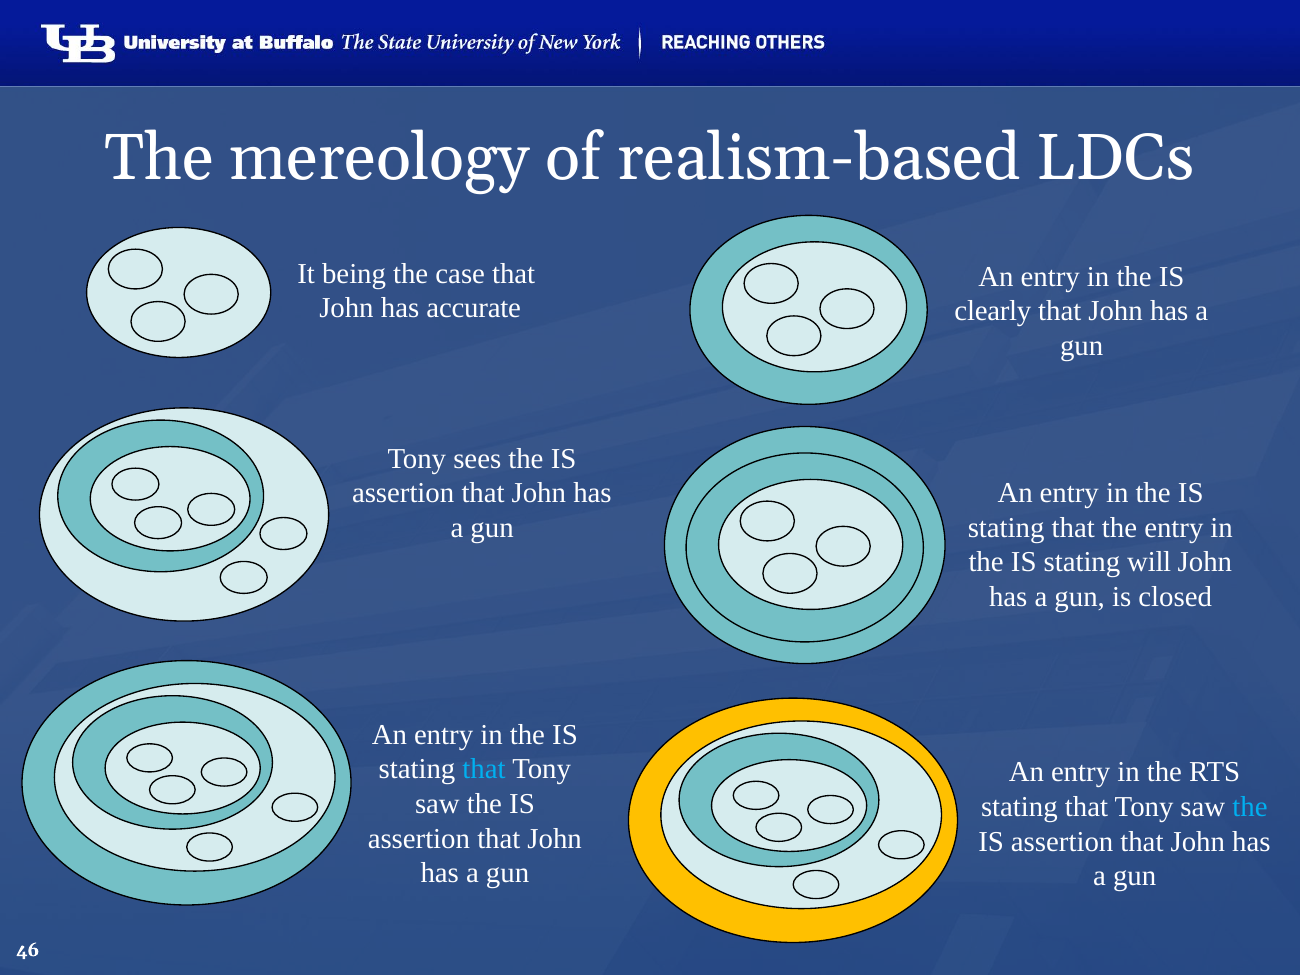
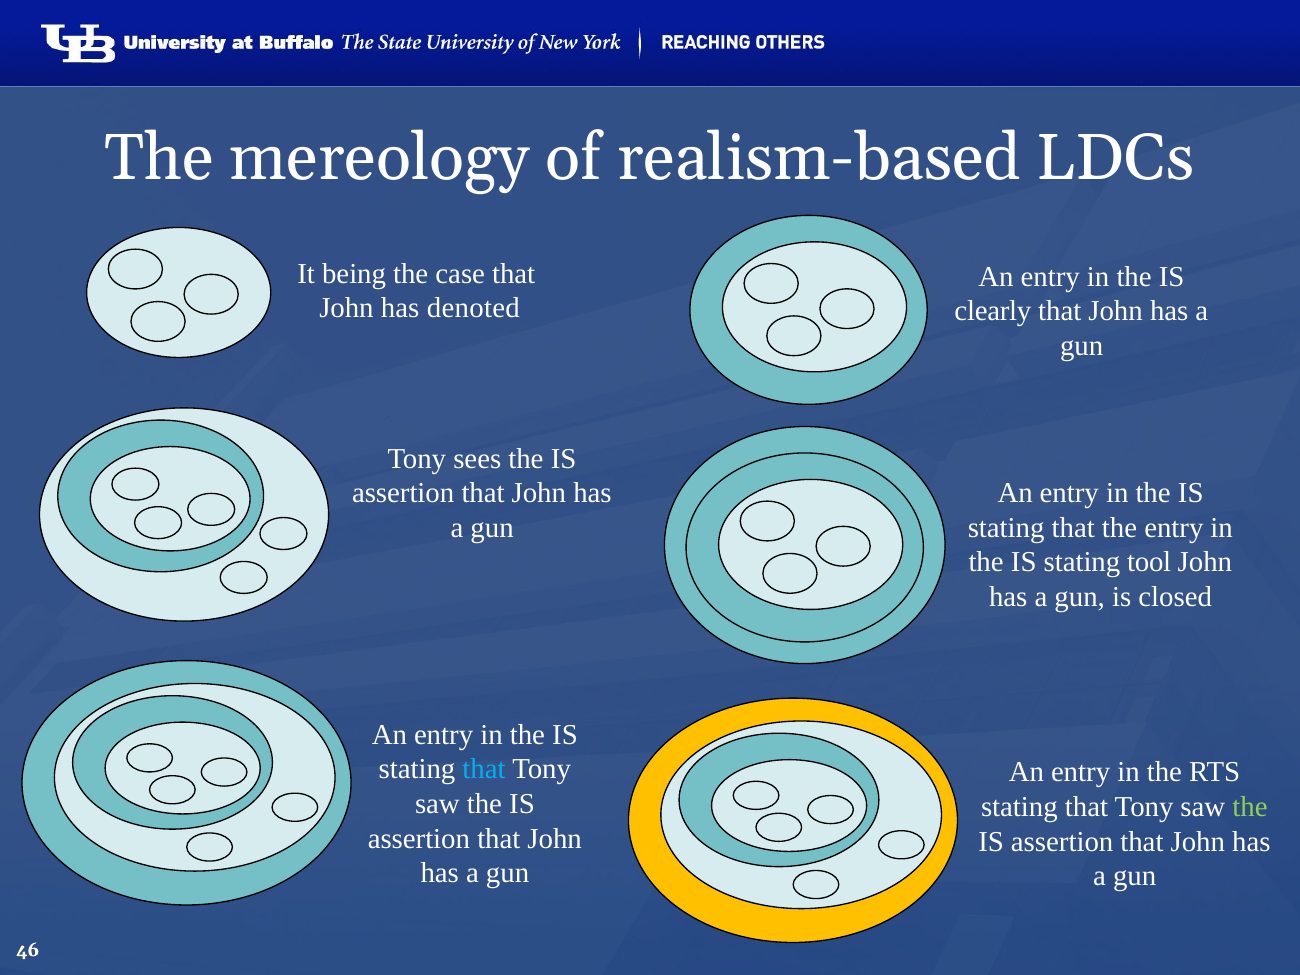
accurate: accurate -> denoted
will: will -> tool
the at (1250, 807) colour: light blue -> light green
